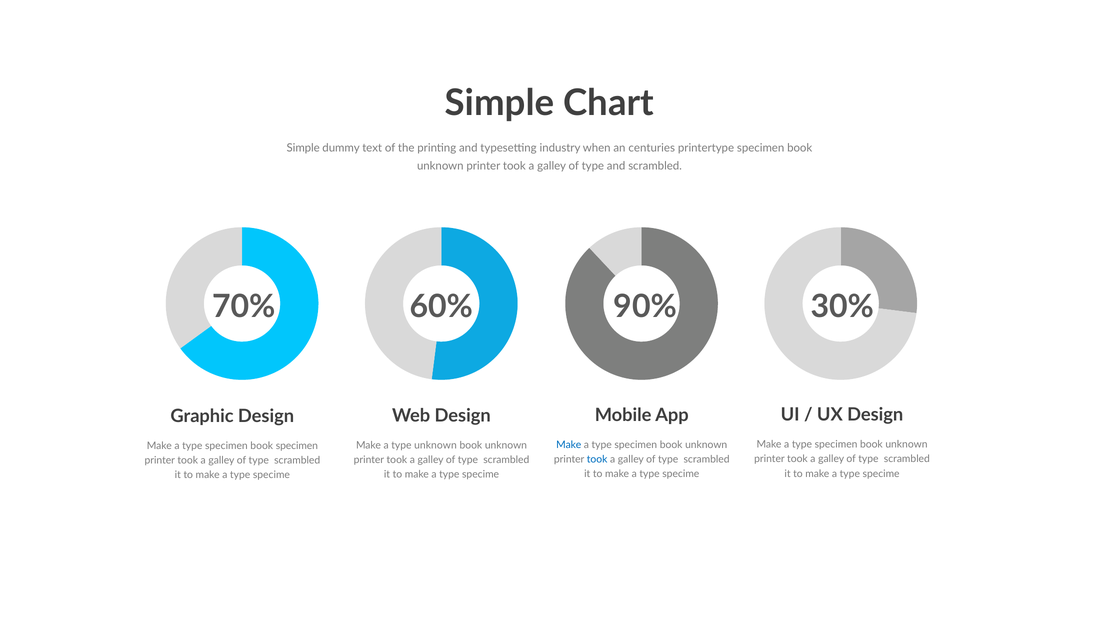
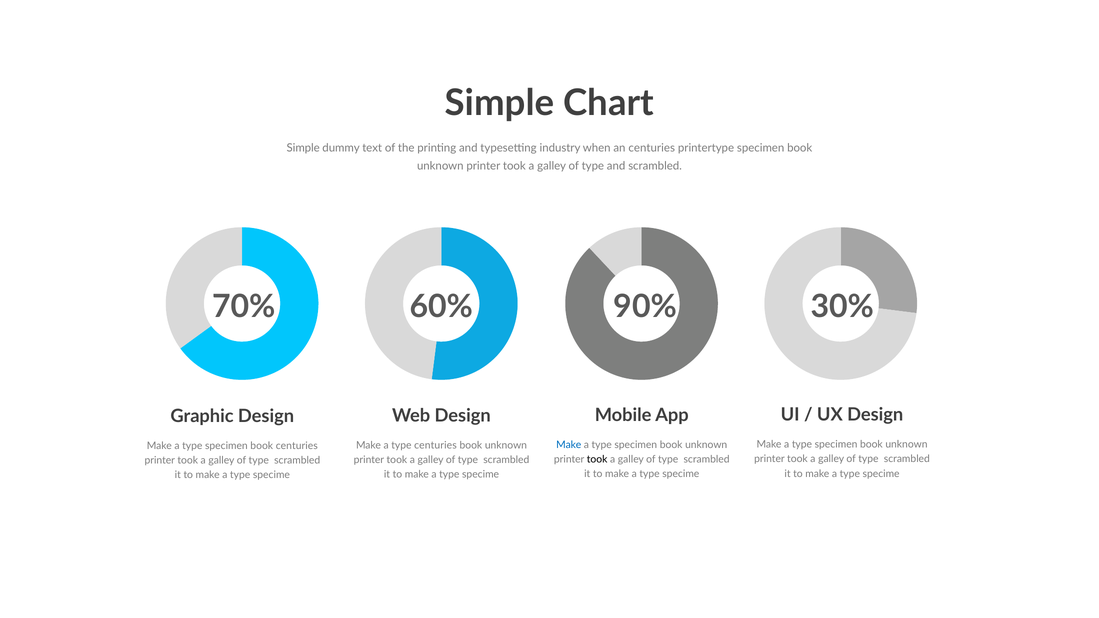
type unknown: unknown -> centuries
book specimen: specimen -> centuries
took at (597, 460) colour: blue -> black
